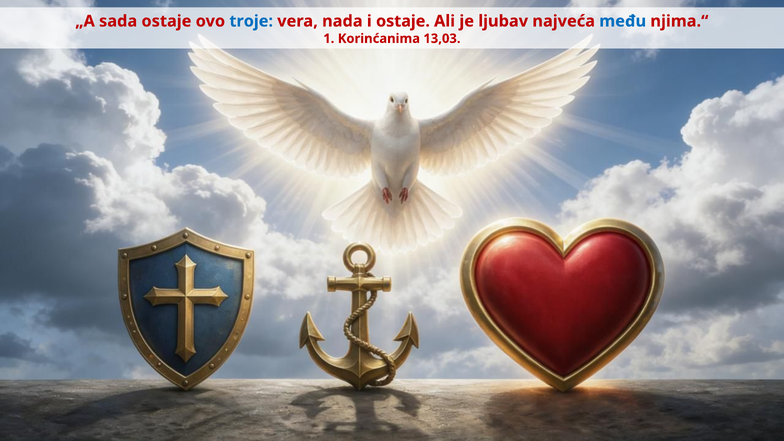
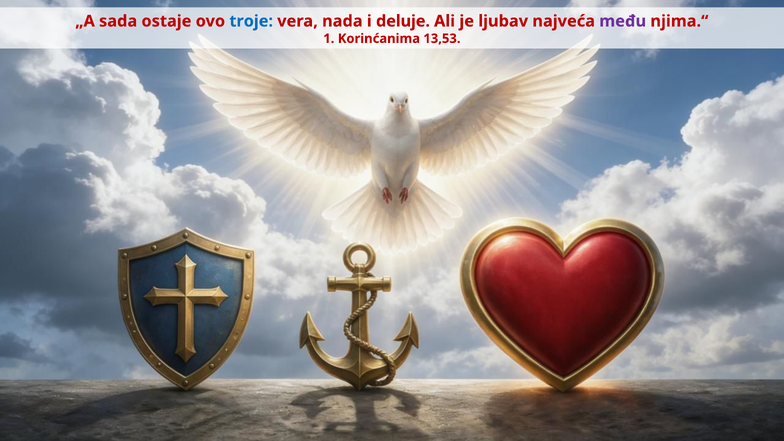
i ostaje: ostaje -> deluje
među colour: blue -> purple
13,03: 13,03 -> 13,53
